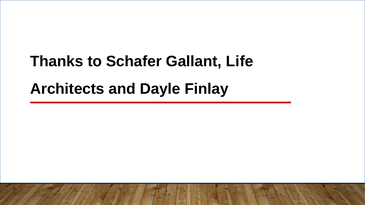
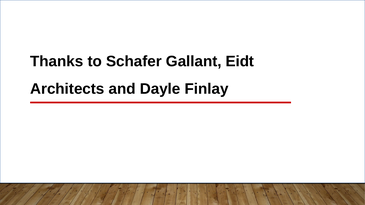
Life: Life -> Eidt
